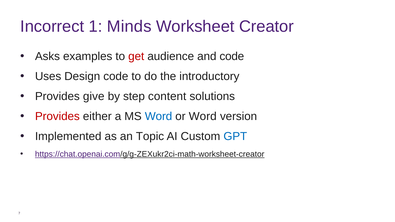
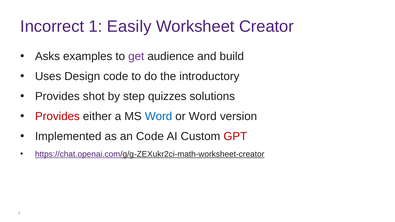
Minds: Minds -> Easily
get colour: red -> purple
and code: code -> build
give: give -> shot
content: content -> quizzes
an Topic: Topic -> Code
GPT colour: blue -> red
